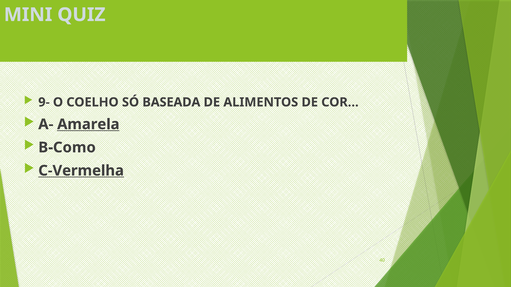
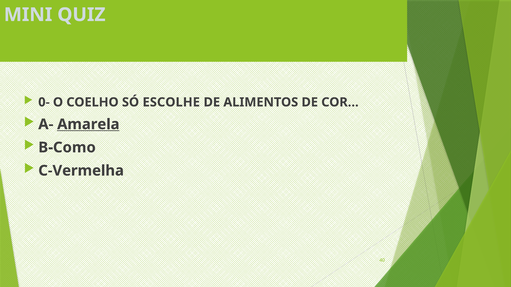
9-: 9- -> 0-
BASEADA: BASEADA -> ESCOLHE
C-Vermelha underline: present -> none
